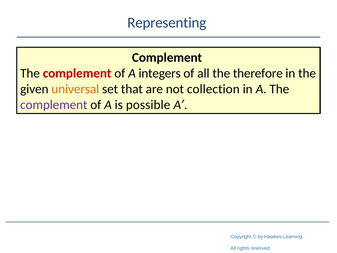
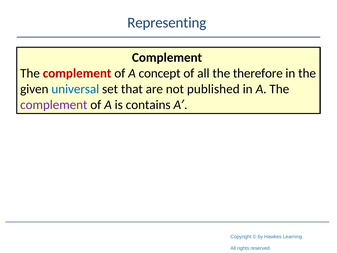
integers: integers -> concept
universal colour: orange -> blue
collection: collection -> published
possible: possible -> contains
